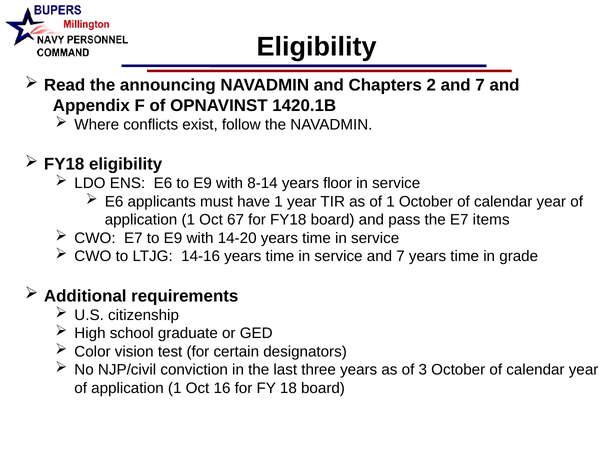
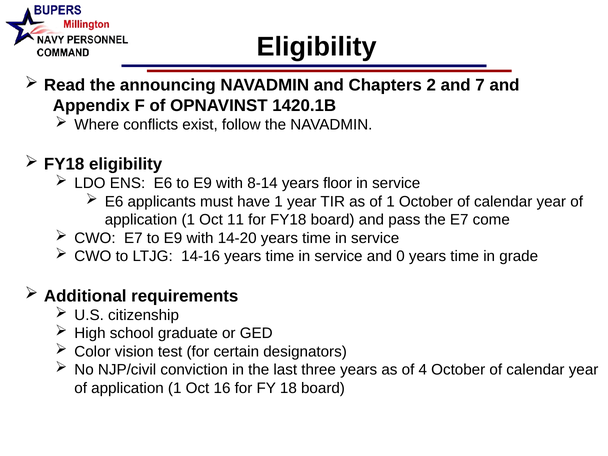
67: 67 -> 11
items: items -> come
service and 7: 7 -> 0
3: 3 -> 4
